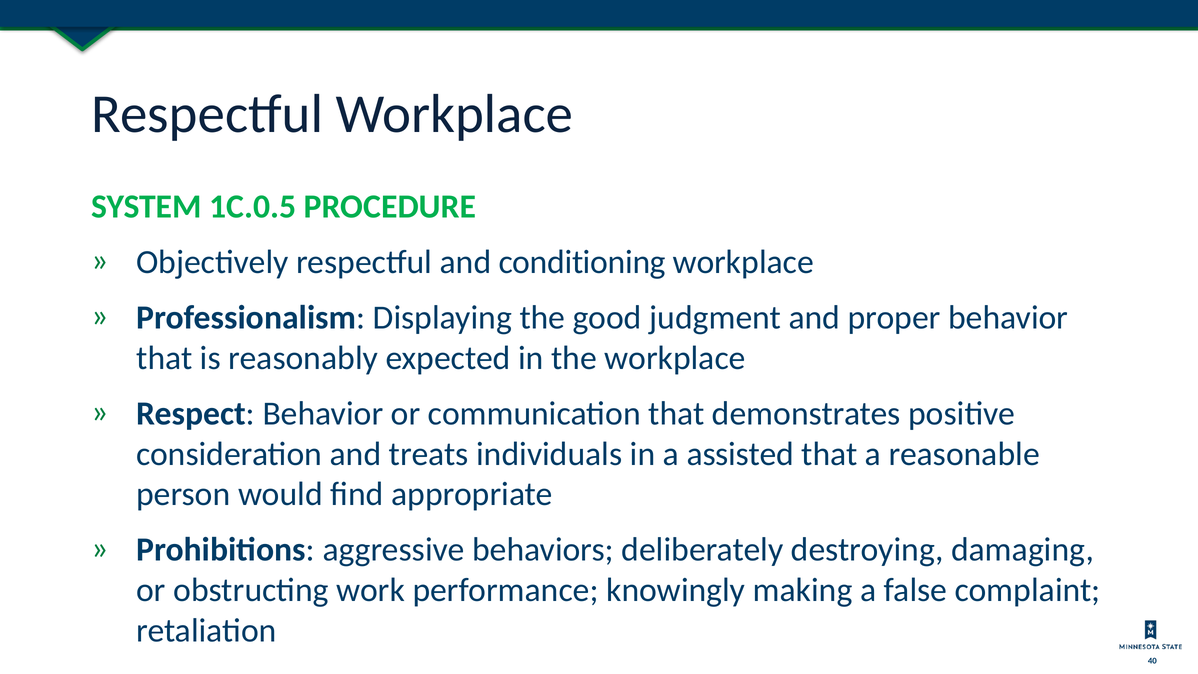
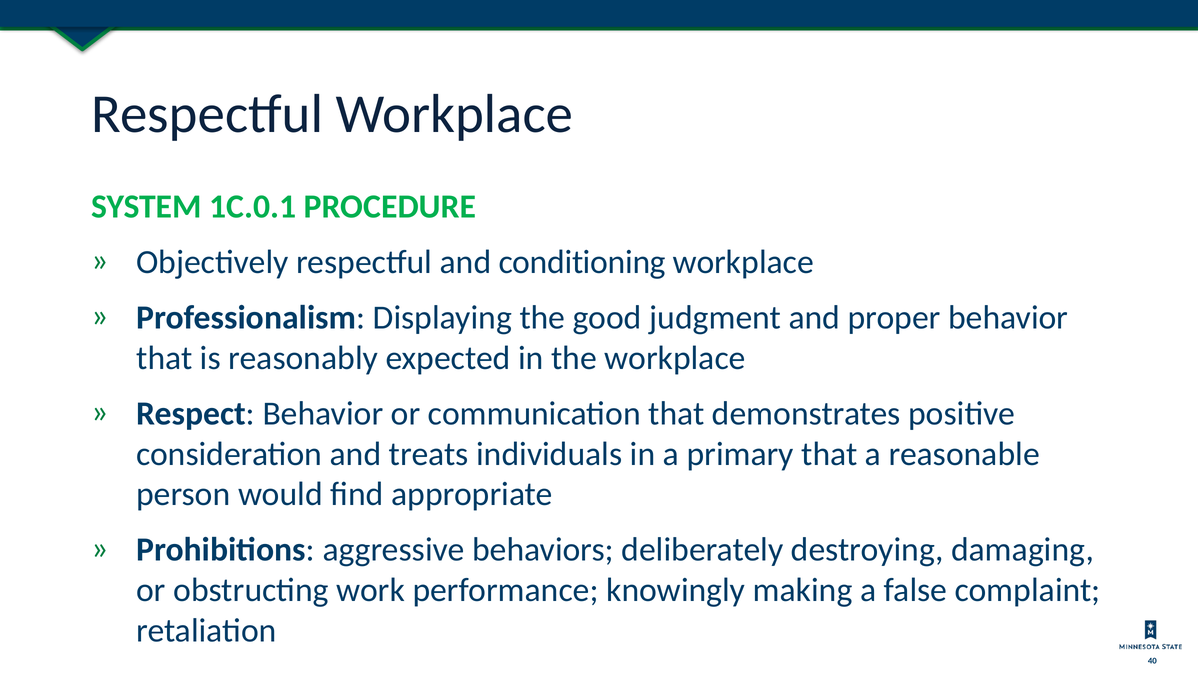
1C.0.5: 1C.0.5 -> 1C.0.1
assisted: assisted -> primary
